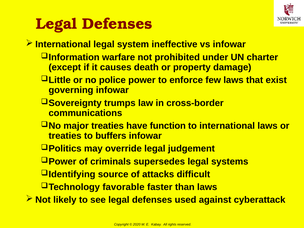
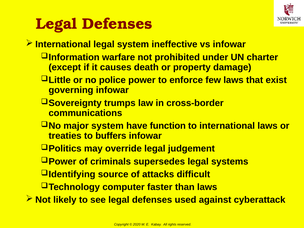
major treaties: treaties -> system
favorable: favorable -> computer
